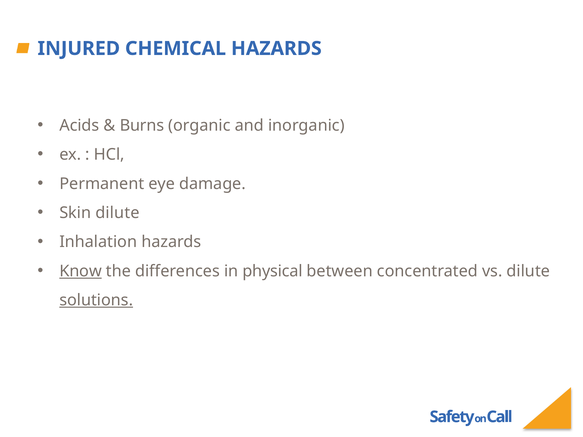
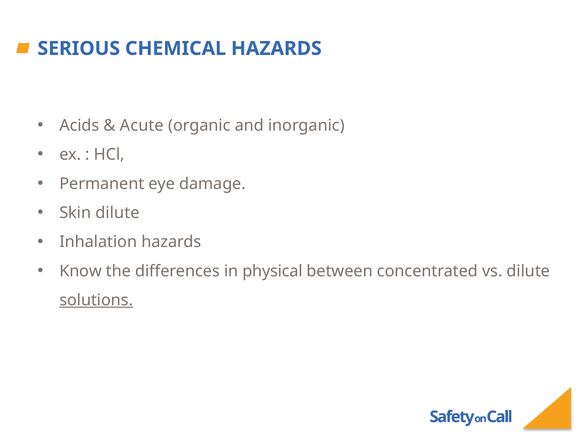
INJURED: INJURED -> SERIOUS
Burns: Burns -> Acute
Know underline: present -> none
